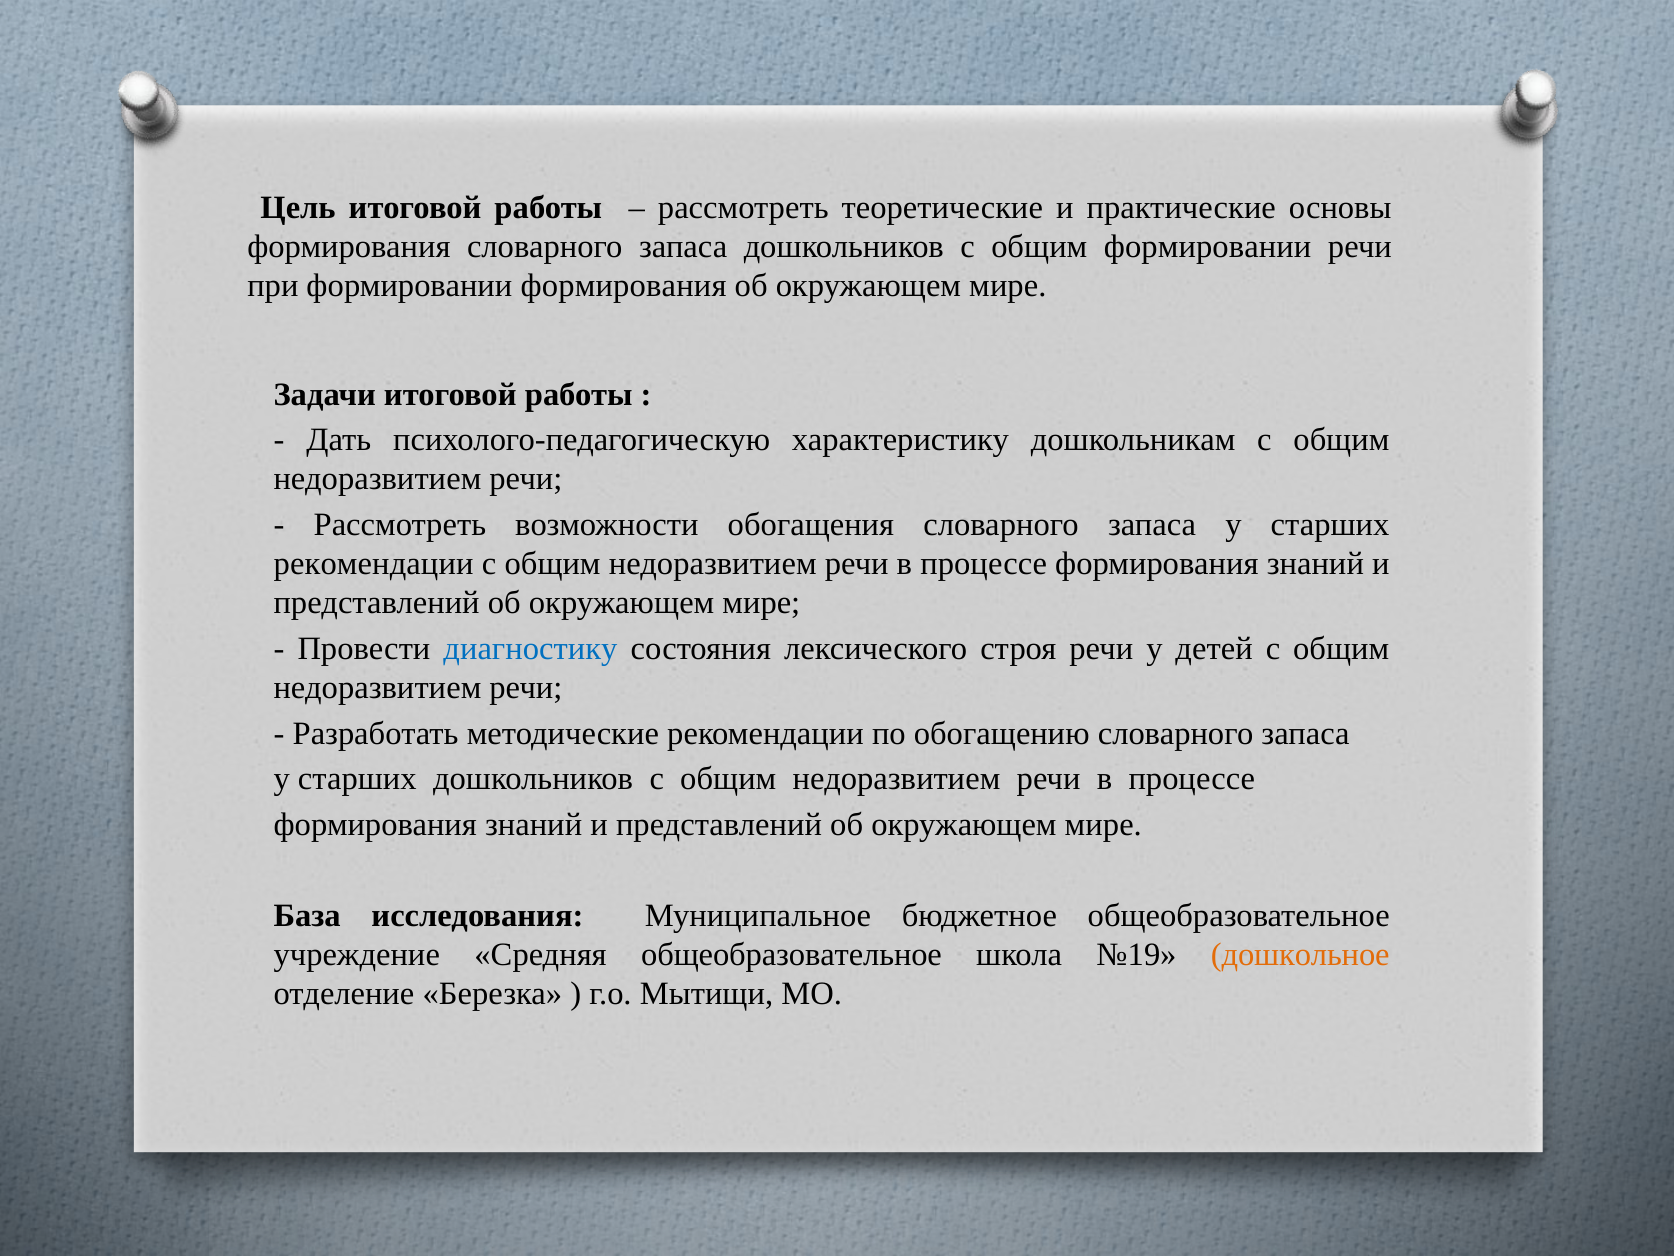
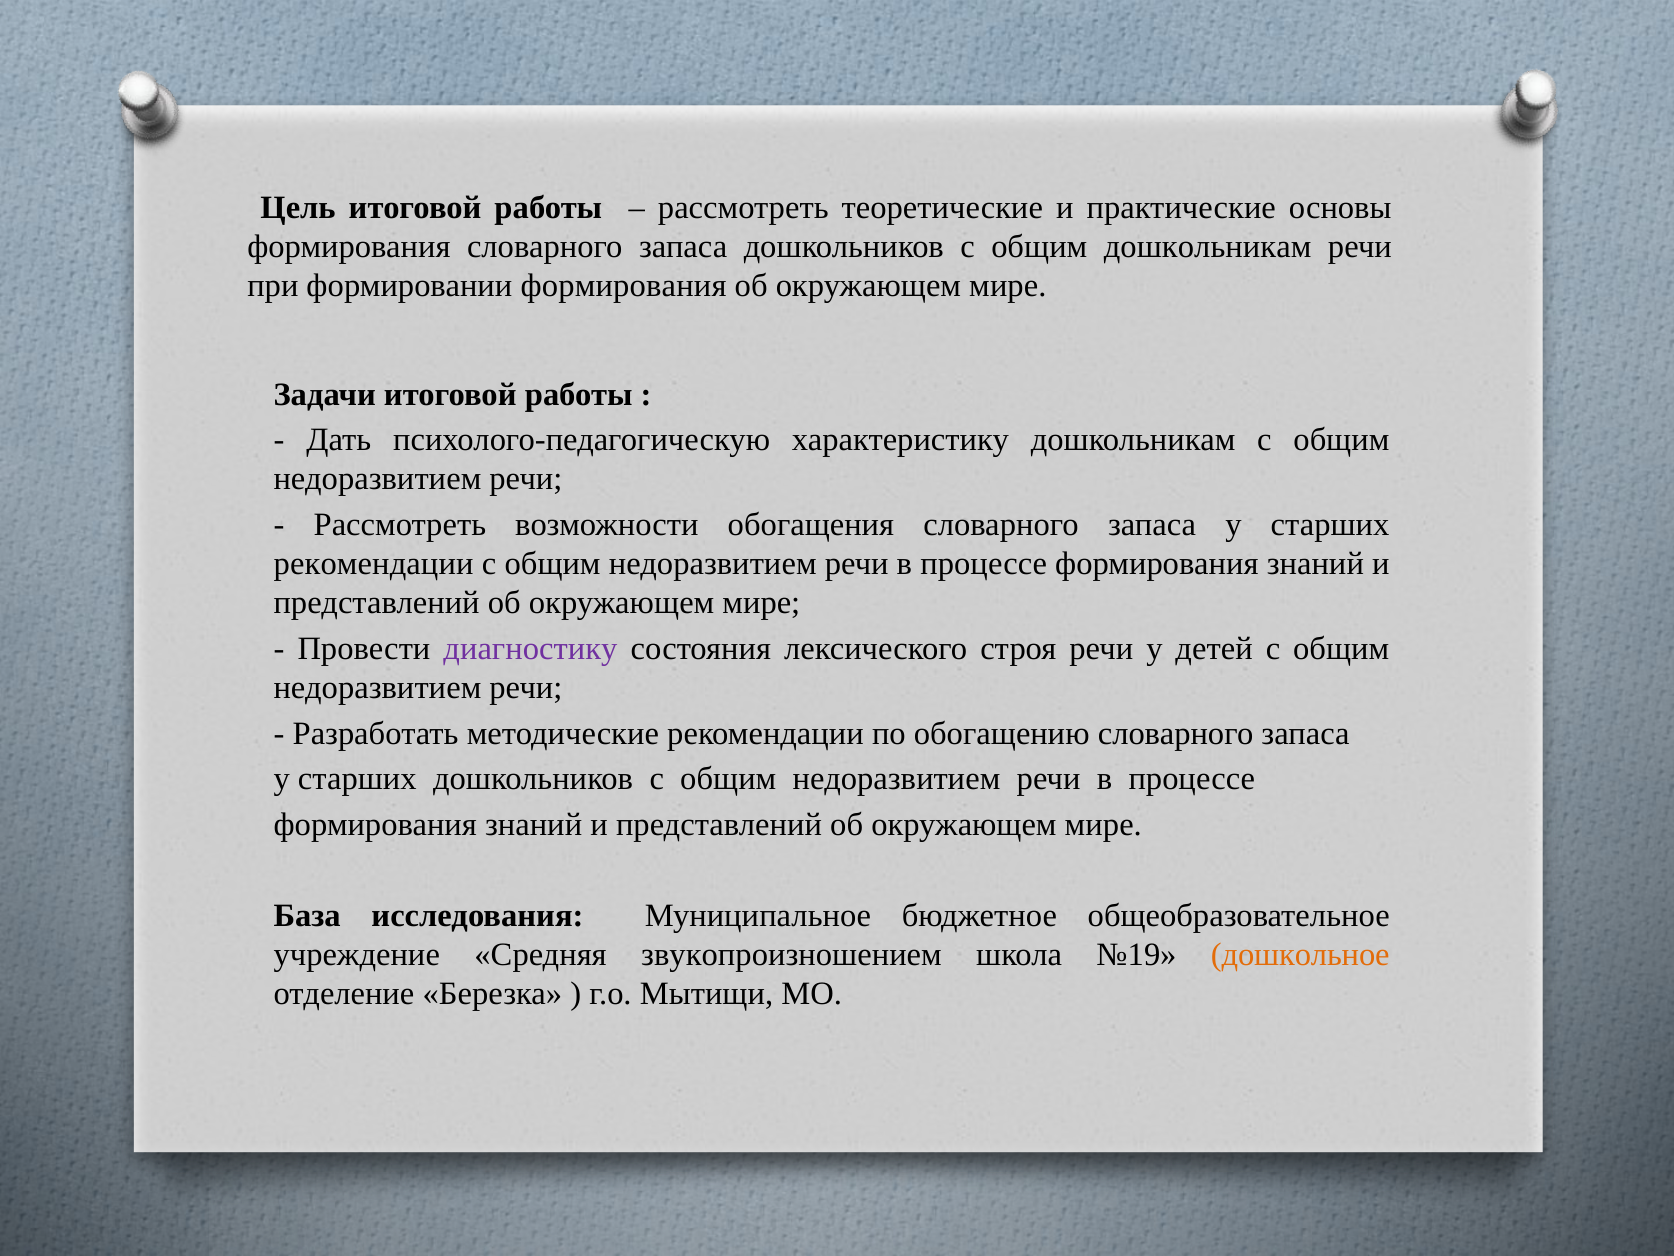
общим формировании: формировании -> дошкольникам
диагностику colour: blue -> purple
Средняя общеобразовательное: общеобразовательное -> звукопроизношением
